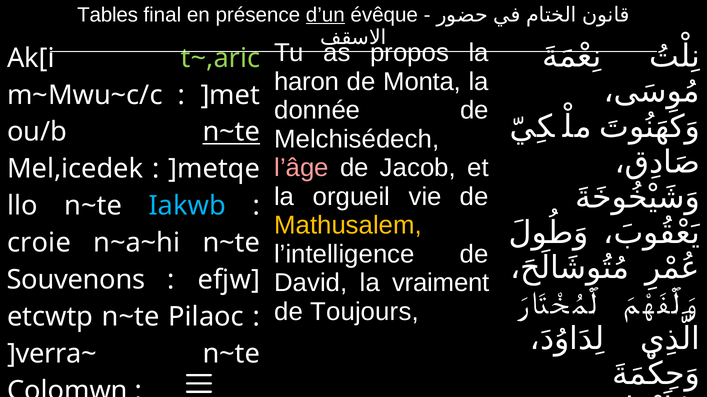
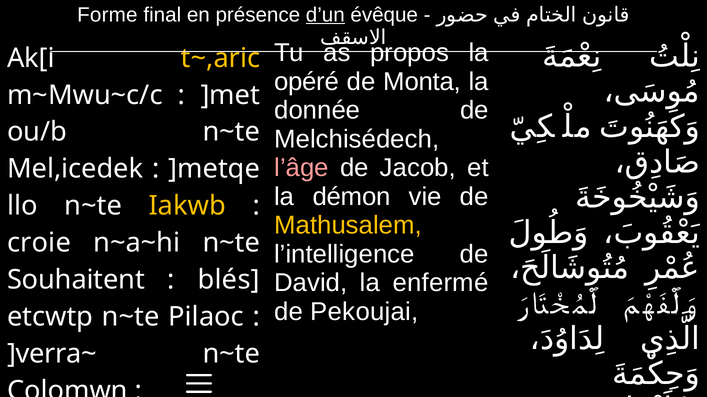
Tables: Tables -> Forme
t~,aric colour: light green -> yellow
haron: haron -> opéré
n~te at (231, 132) underline: present -> none
orgueil: orgueil -> démon
Iakwb colour: light blue -> yellow
vraiment: vraiment -> enfermé
Souvenons: Souvenons -> Souhaitent
efjw: efjw -> blés
Toujours: Toujours -> Pekoujai
